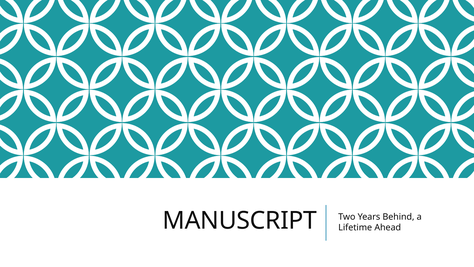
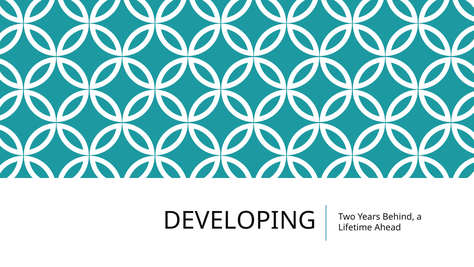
MANUSCRIPT: MANUSCRIPT -> DEVELOPING
